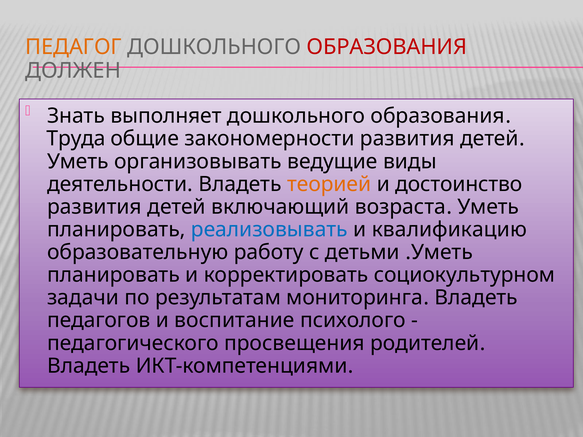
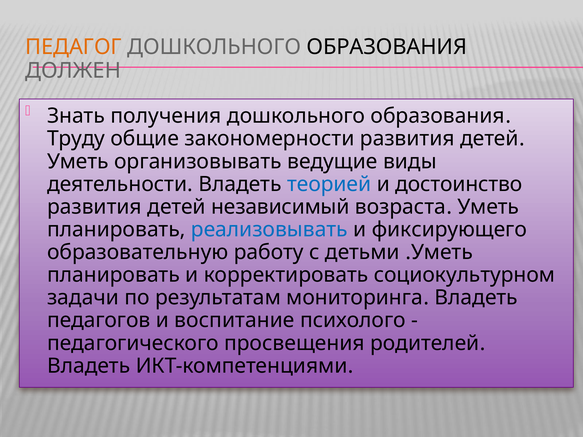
ОБРАЗОВАНИЯ at (387, 47) colour: red -> black
выполняет: выполняет -> получения
Труда: Труда -> Труду
теорией colour: orange -> blue
включающий: включающий -> независимый
квалификацию: квалификацию -> фиксирующего
